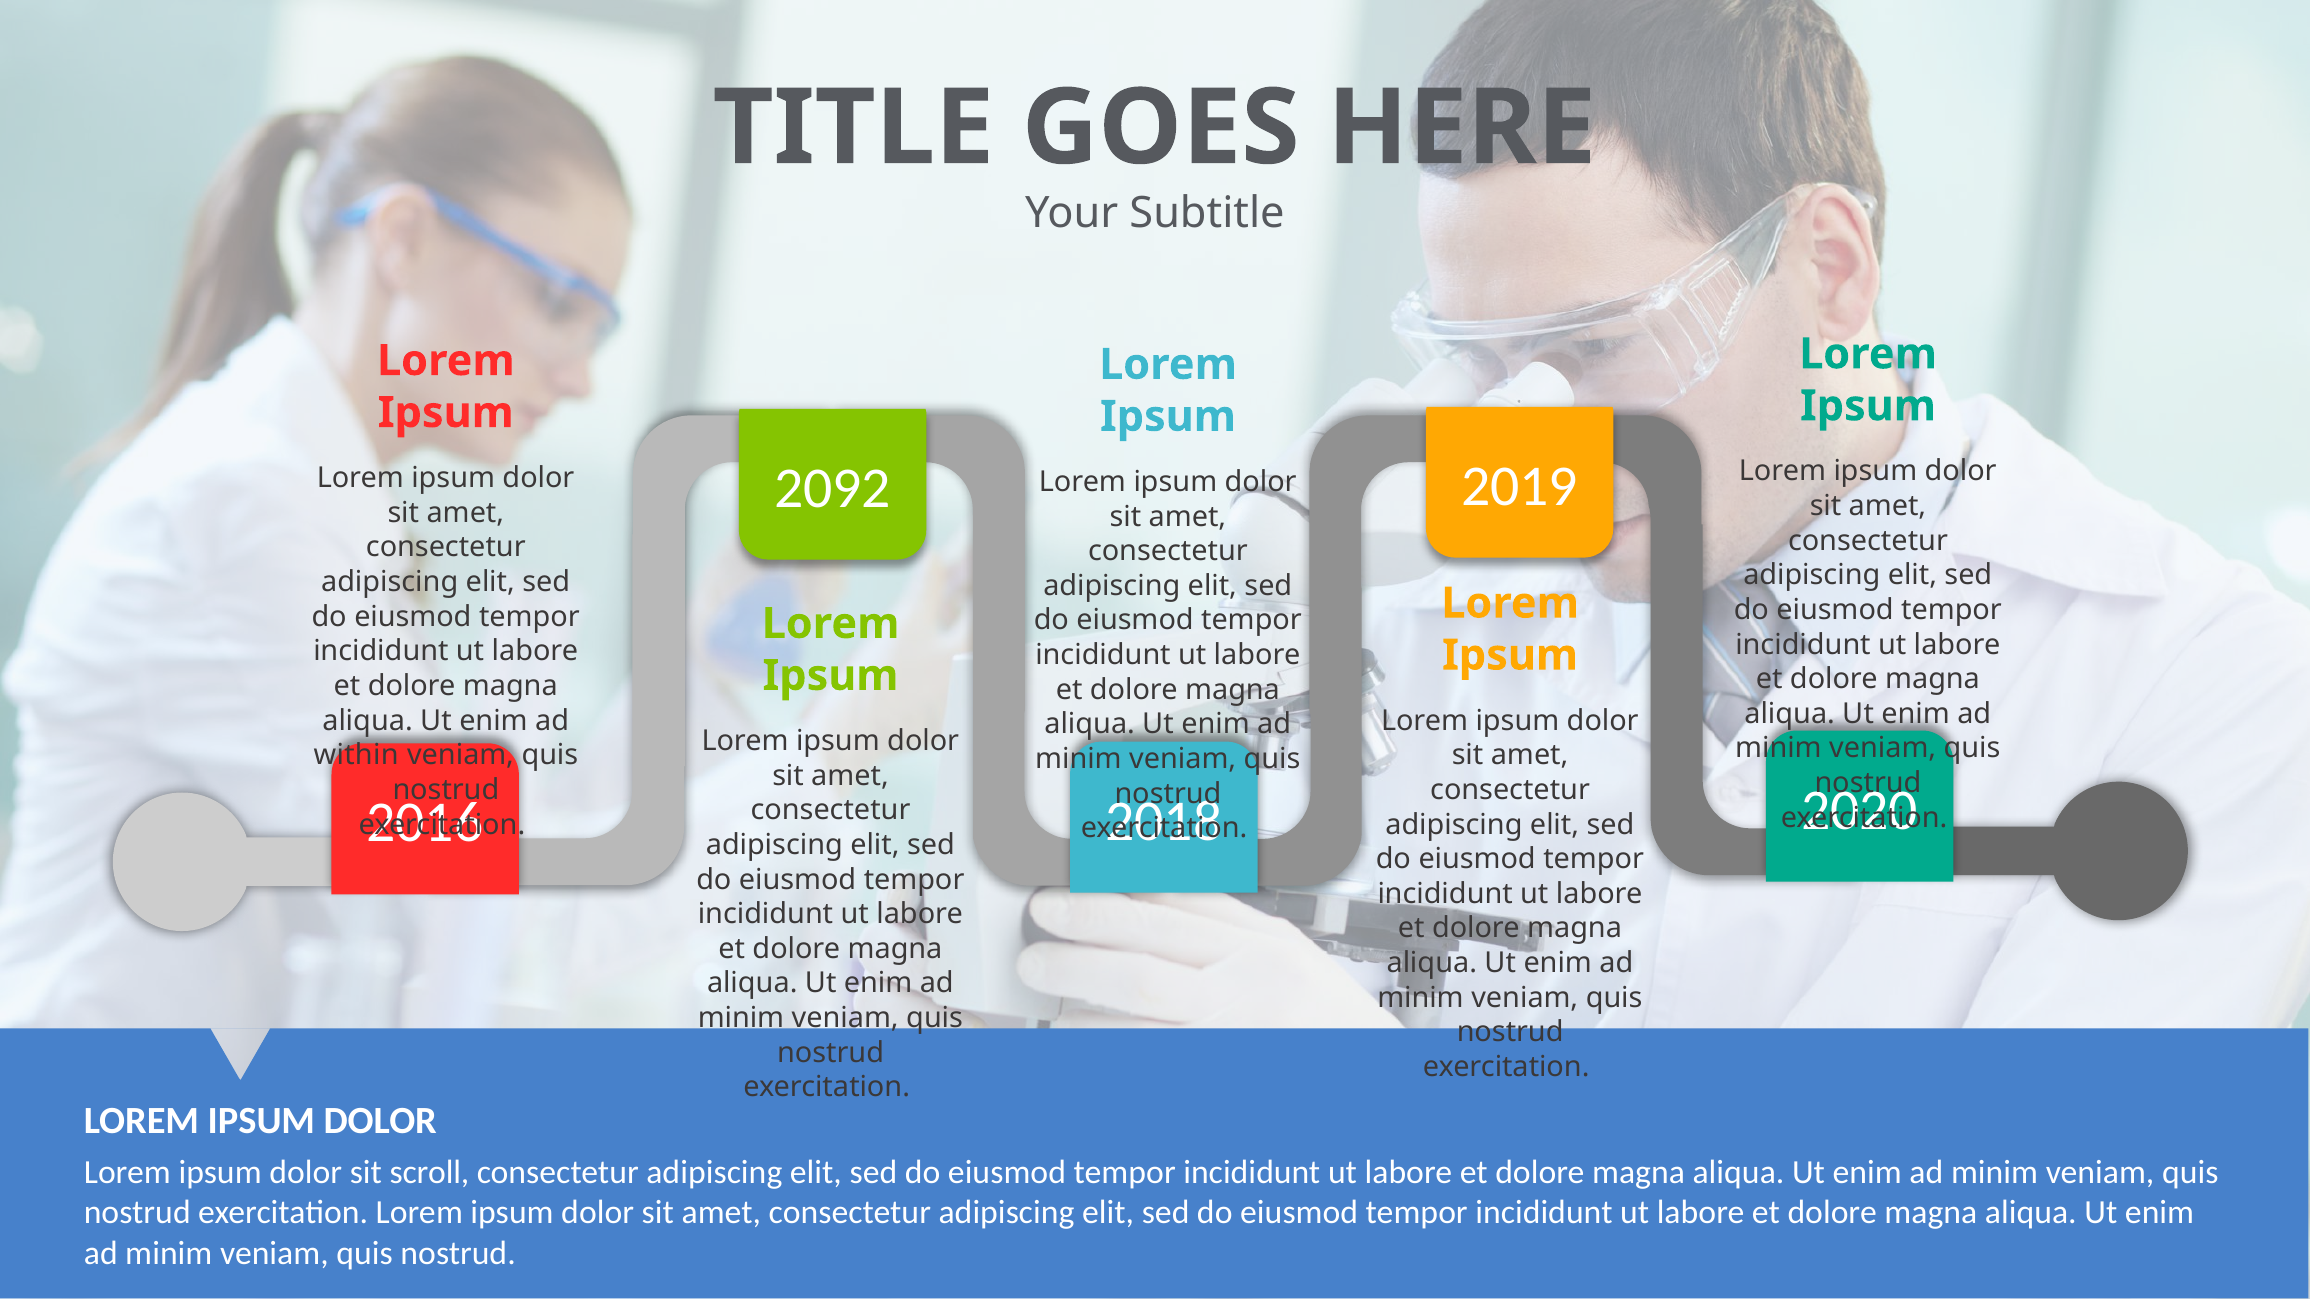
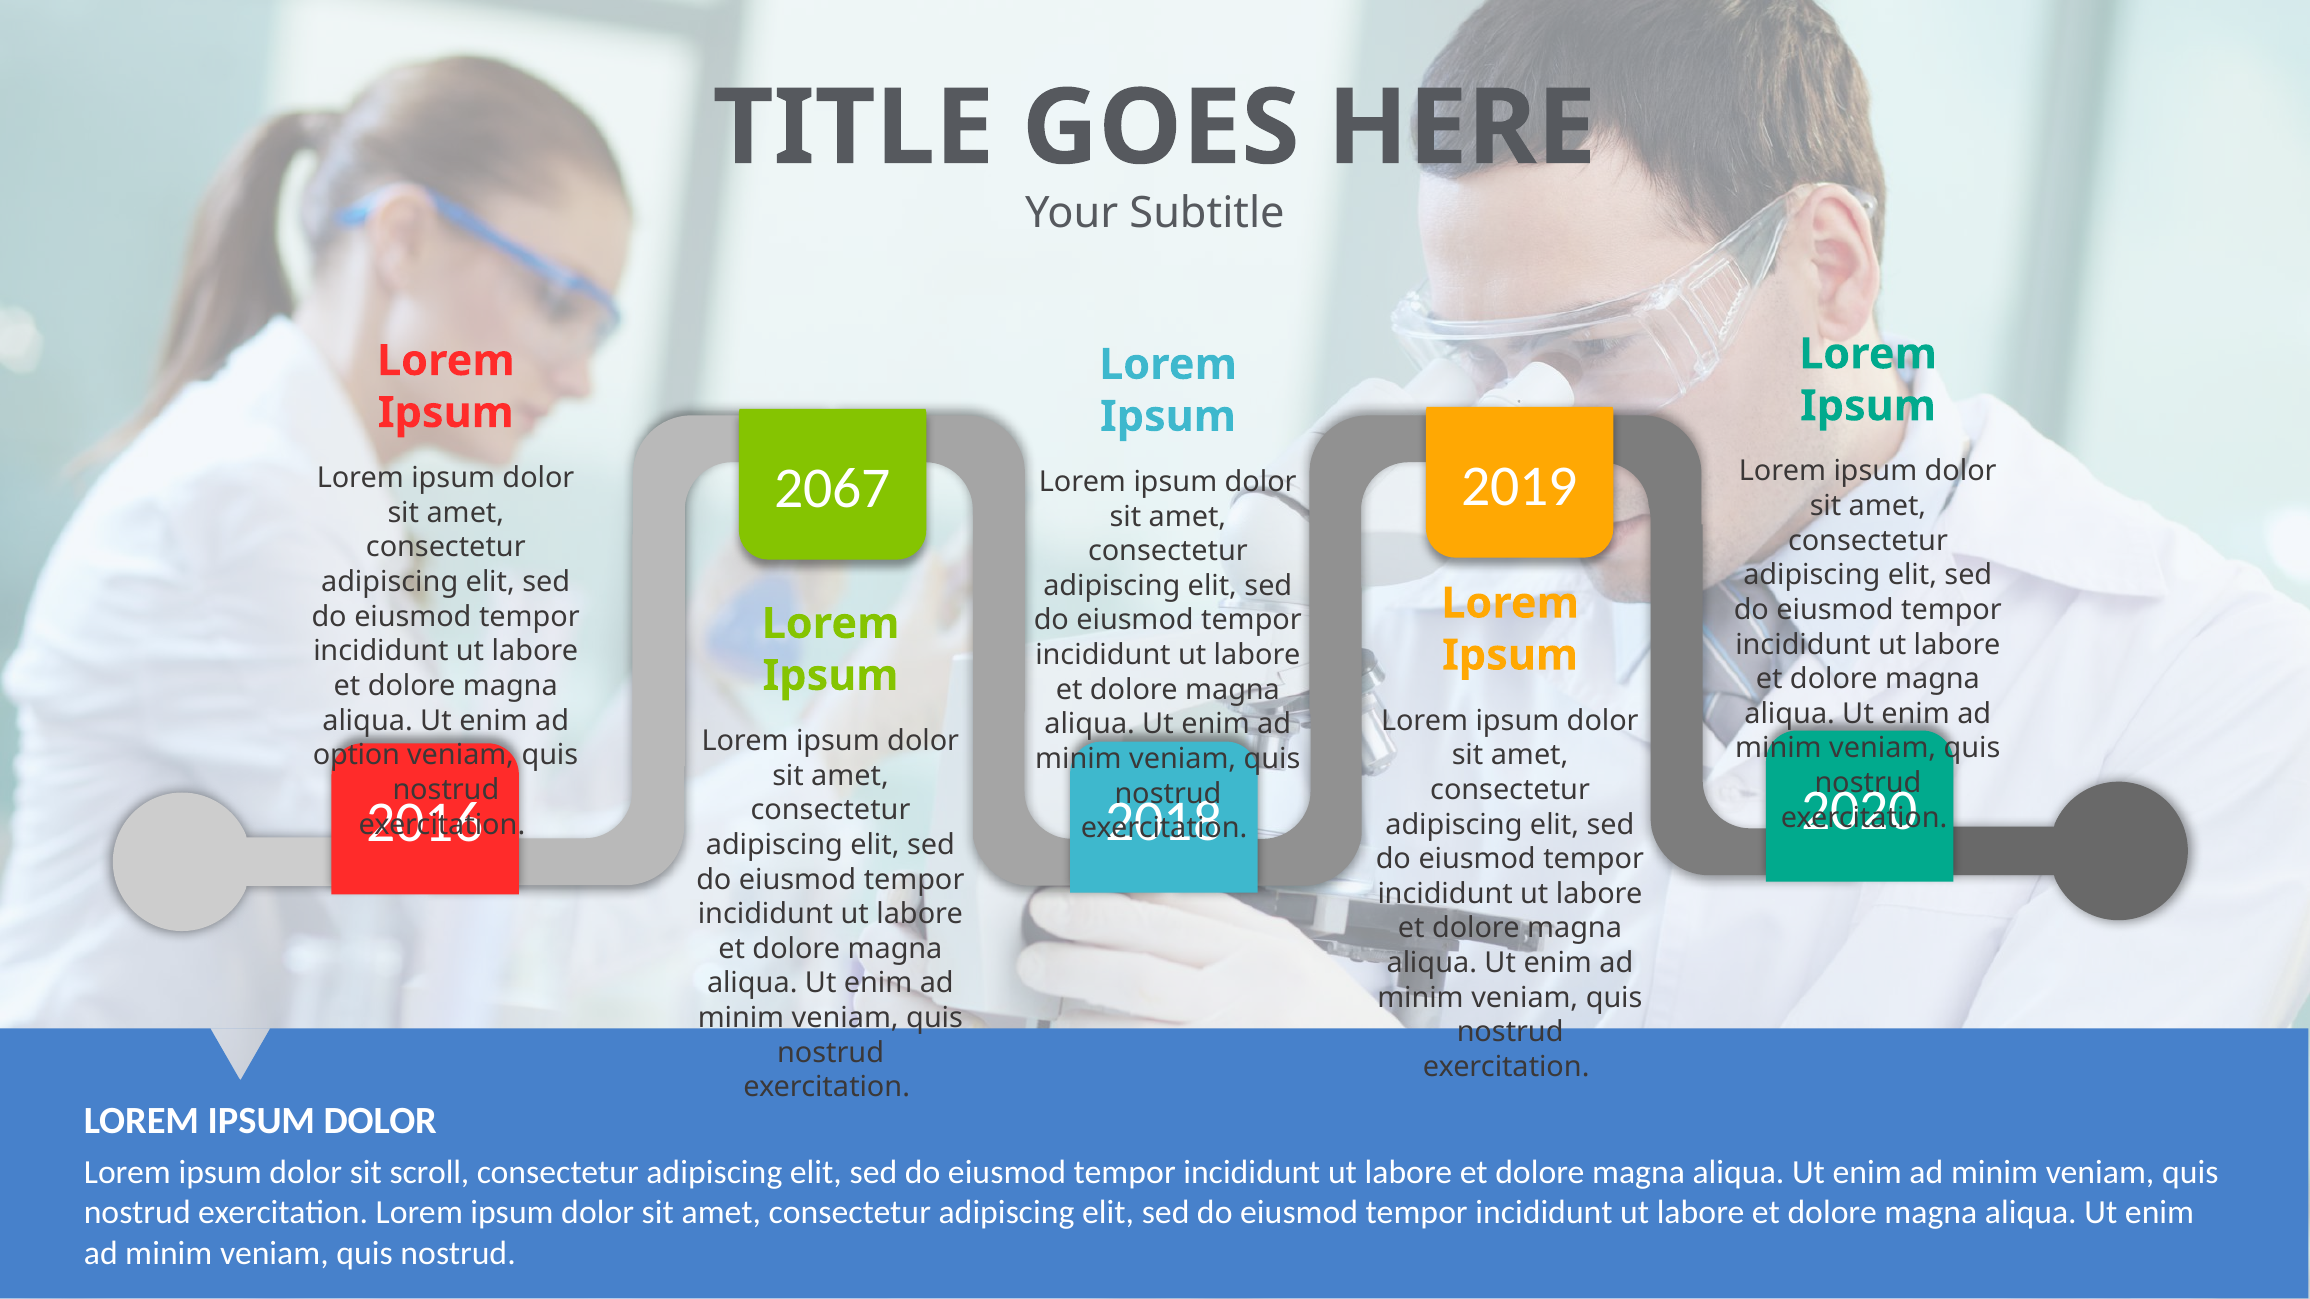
2092: 2092 -> 2067
within: within -> option
